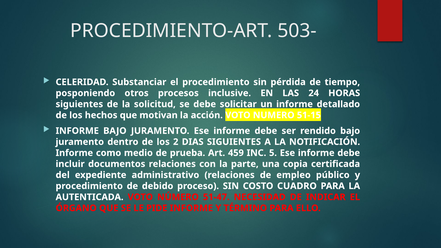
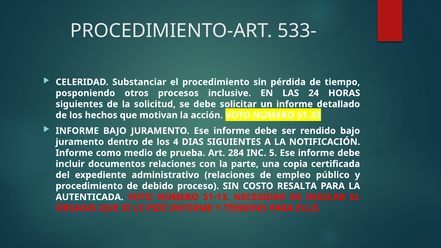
503-: 503- -> 533-
51-15: 51-15 -> 51-33
2: 2 -> 4
459: 459 -> 284
CUADRO: CUADRO -> RESALTA
51-47: 51-47 -> 51-13
